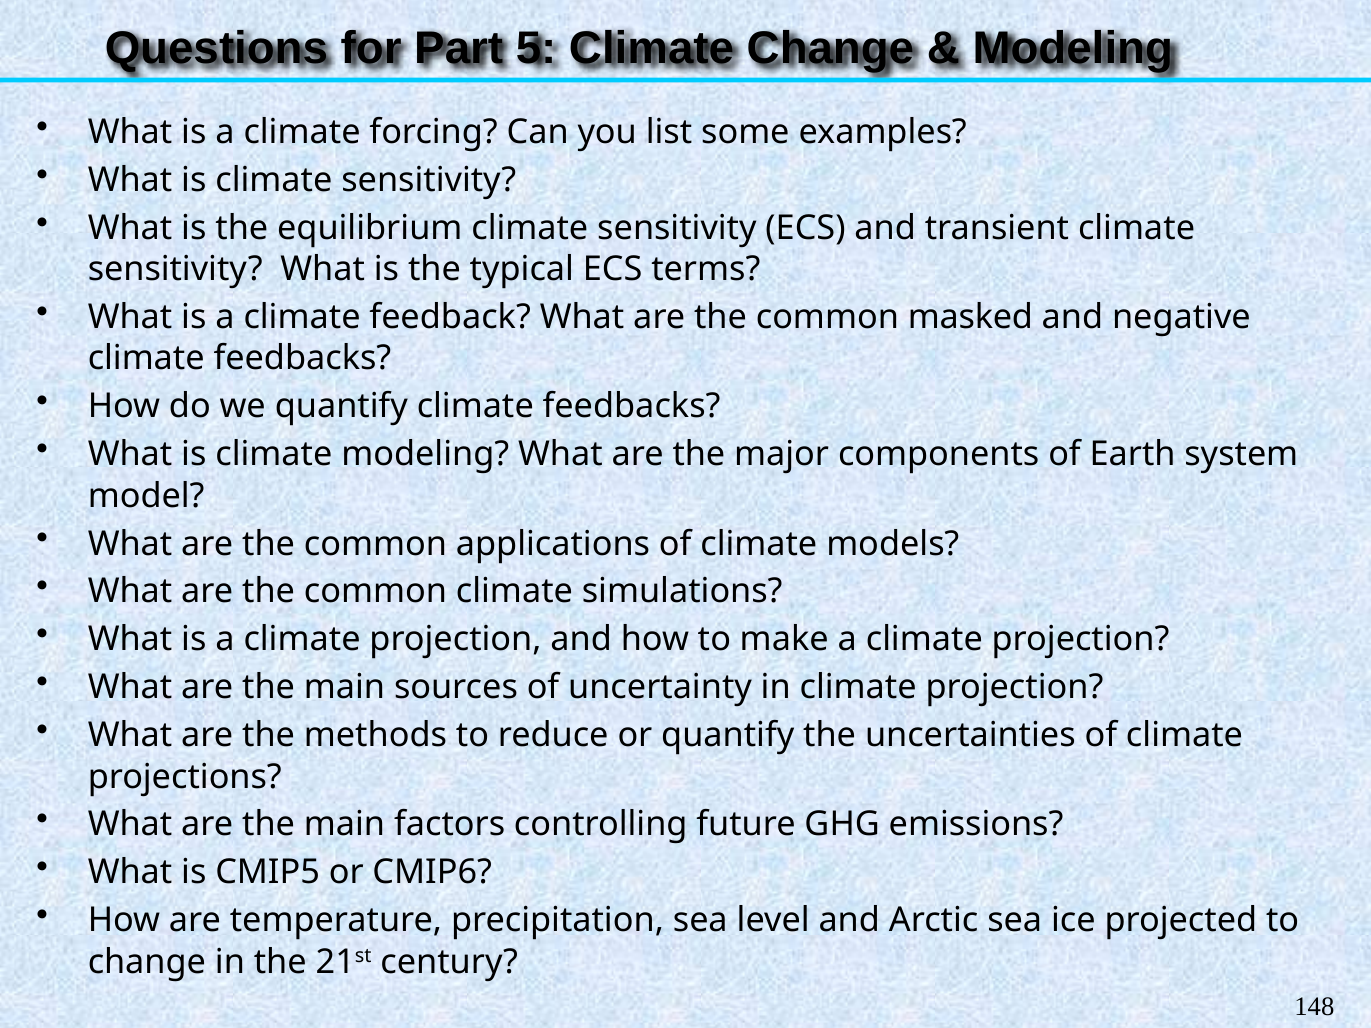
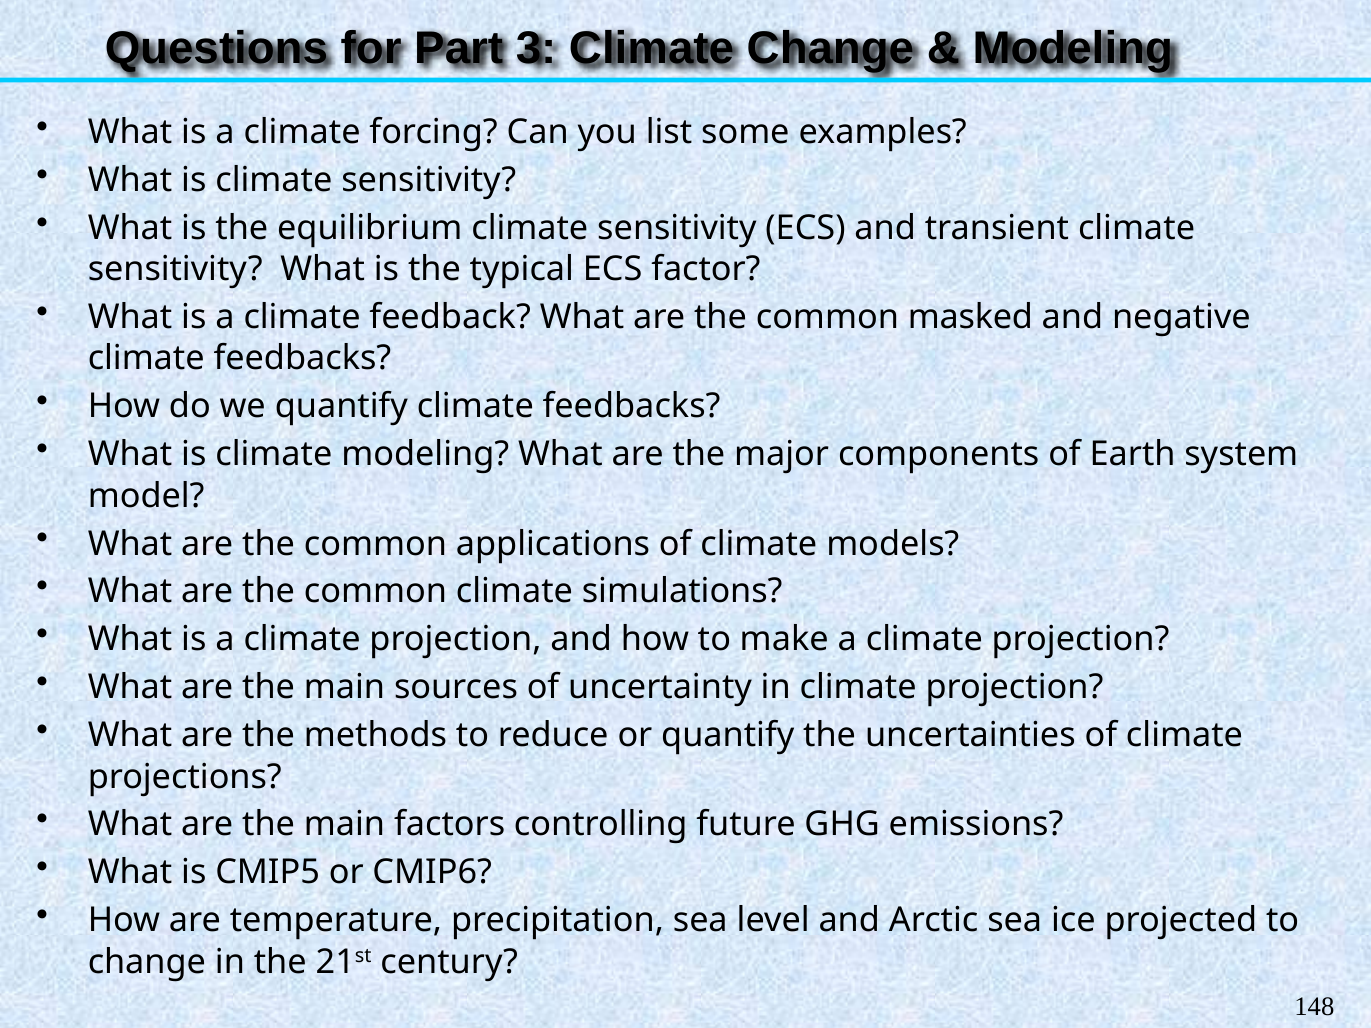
5: 5 -> 3
terms: terms -> factor
